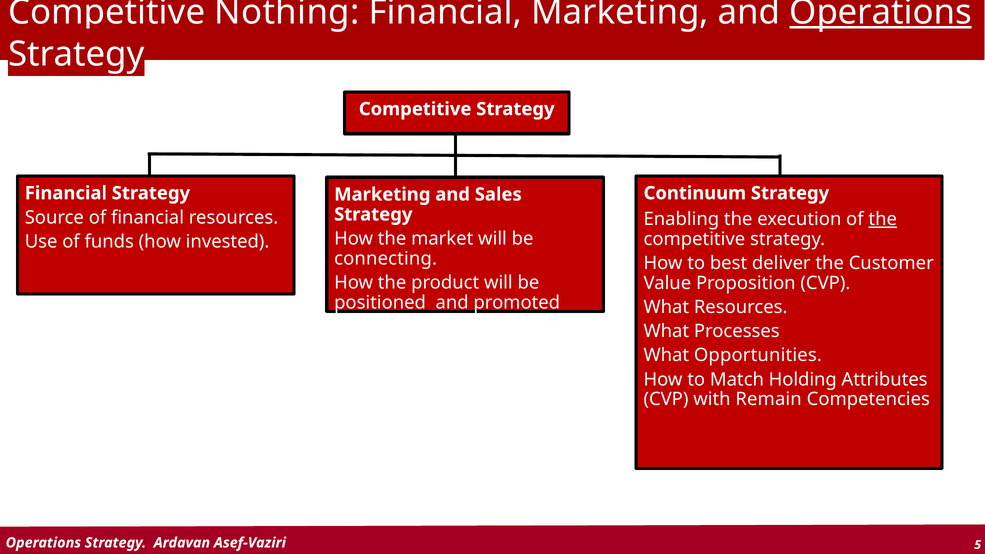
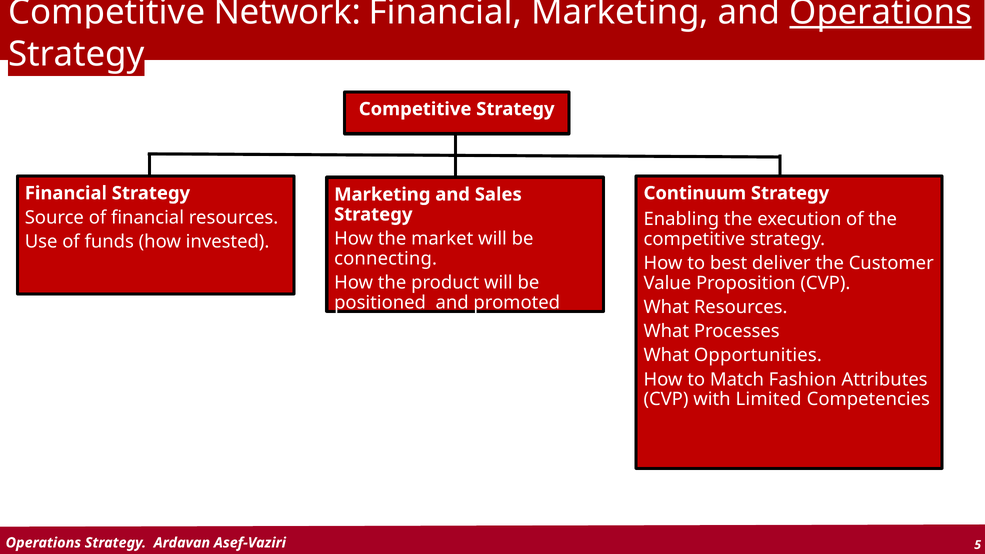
Nothing: Nothing -> Network
the at (883, 219) underline: present -> none
Holding: Holding -> Fashion
Remain: Remain -> Limited
